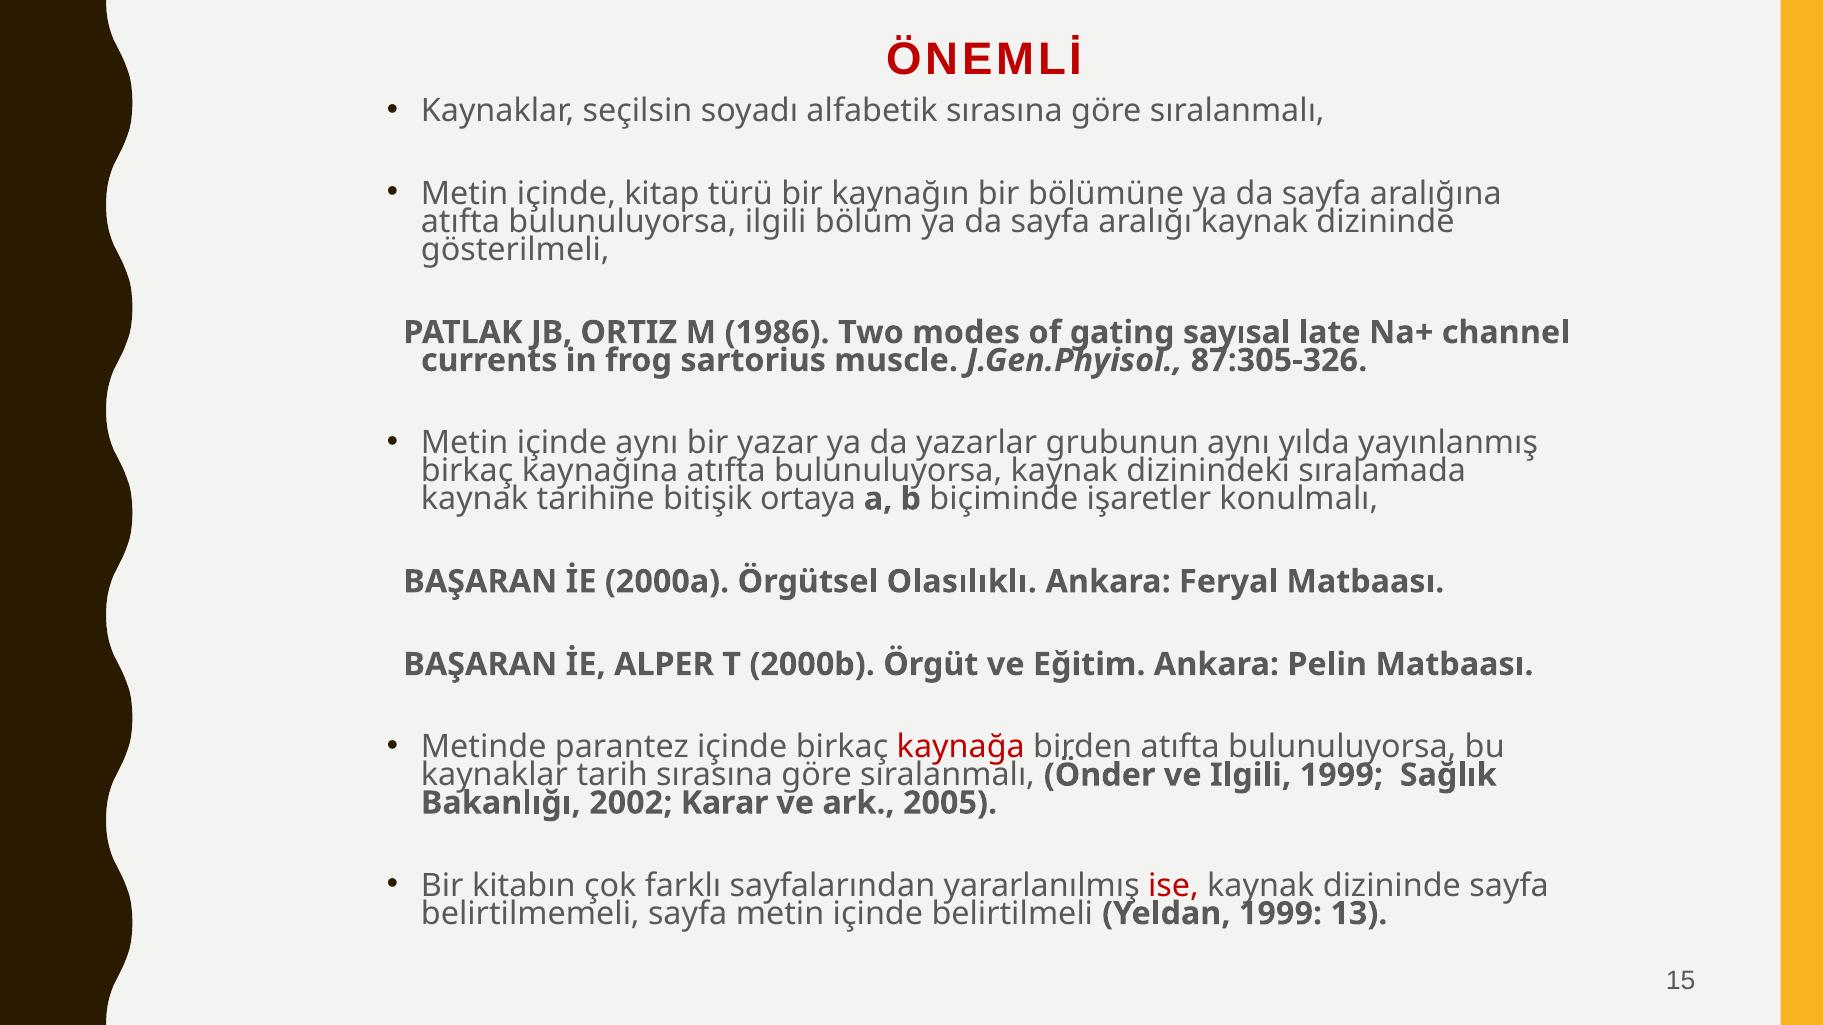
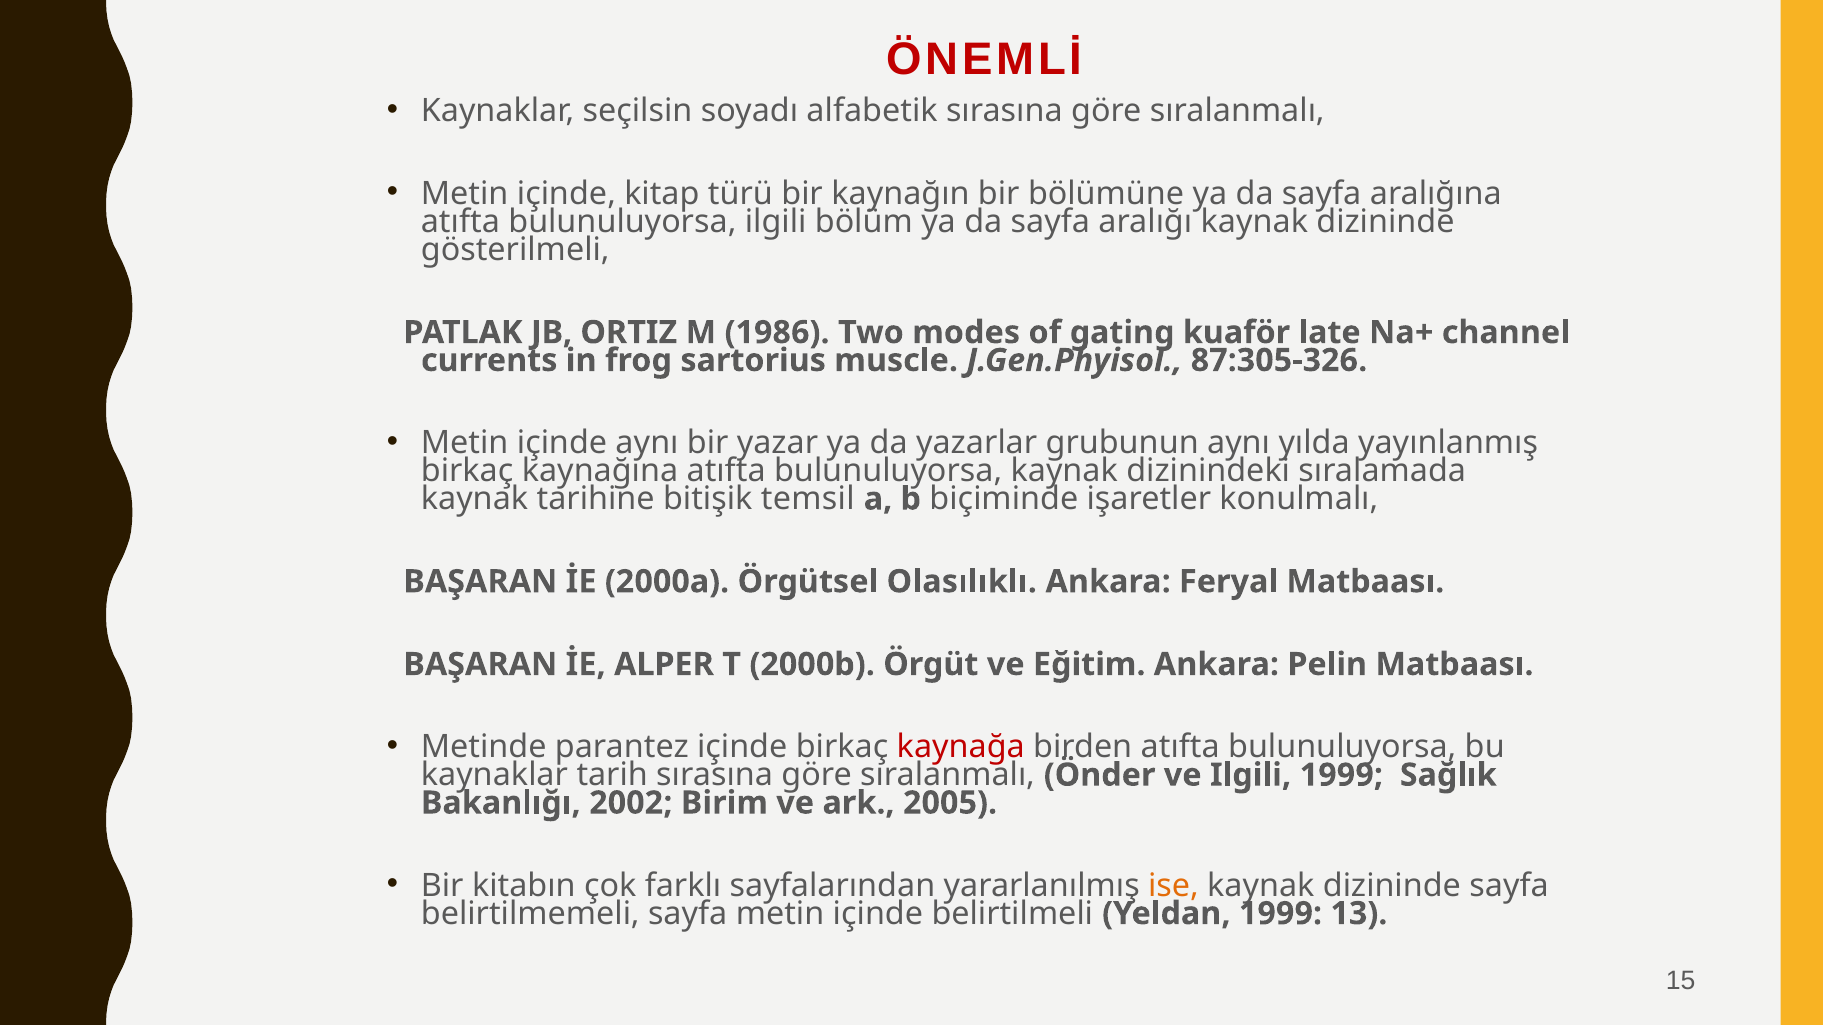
sayısal: sayısal -> kuaför
ortaya: ortaya -> temsil
Karar: Karar -> Birim
ise colour: red -> orange
